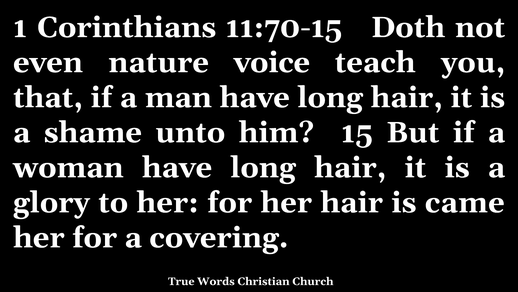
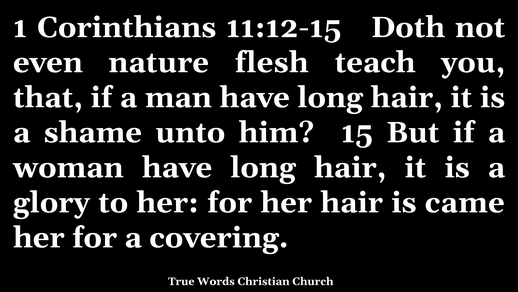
11:70-15: 11:70-15 -> 11:12-15
voice: voice -> flesh
